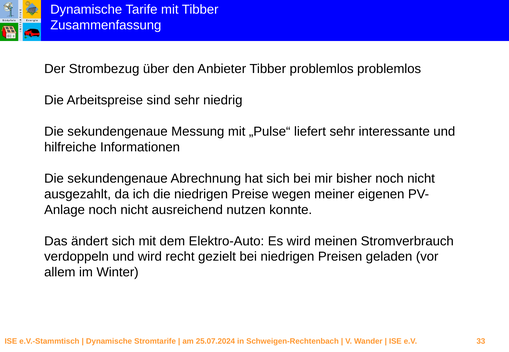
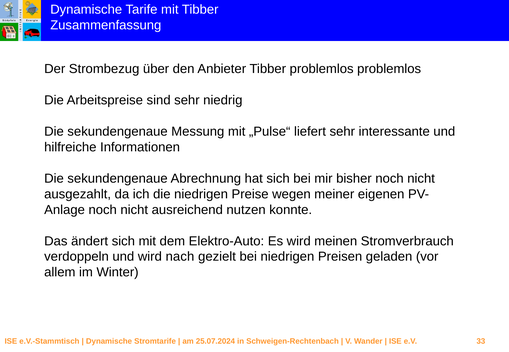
recht: recht -> nach
